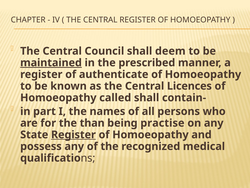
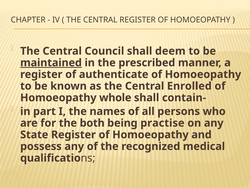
Licences: Licences -> Enrolled
called: called -> whole
than: than -> both
Register at (73, 134) underline: present -> none
